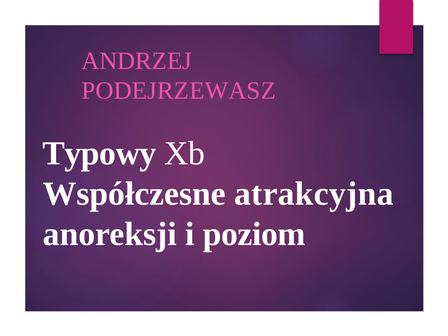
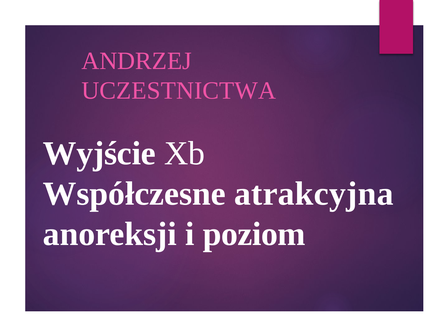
PODEJRZEWASZ: PODEJRZEWASZ -> UCZESTNICTWA
Typowy: Typowy -> Wyjście
